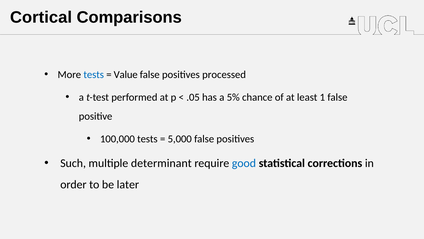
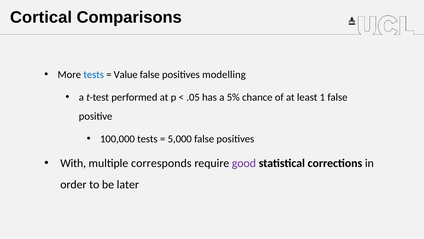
processed: processed -> modelling
Such: Such -> With
determinant: determinant -> corresponds
good colour: blue -> purple
